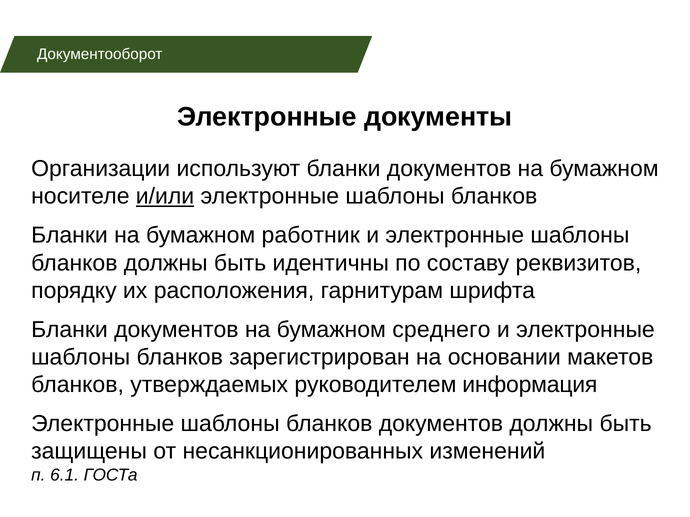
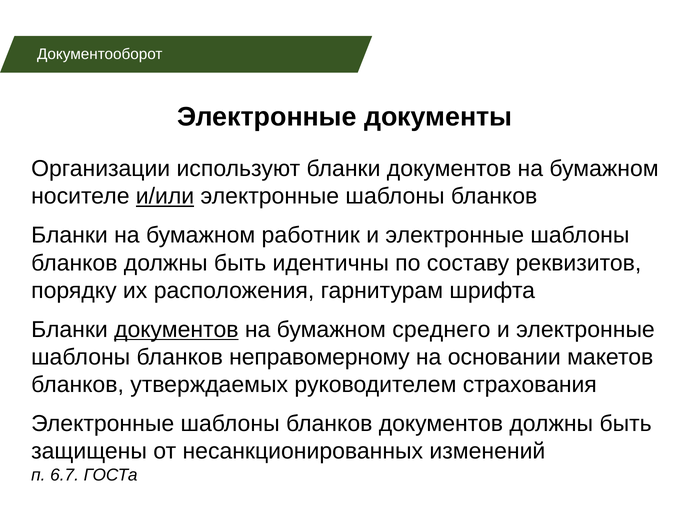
документов at (176, 330) underline: none -> present
зарегистрирован: зарегистрирован -> неправомерному
информация: информация -> страхования
6.1: 6.1 -> 6.7
